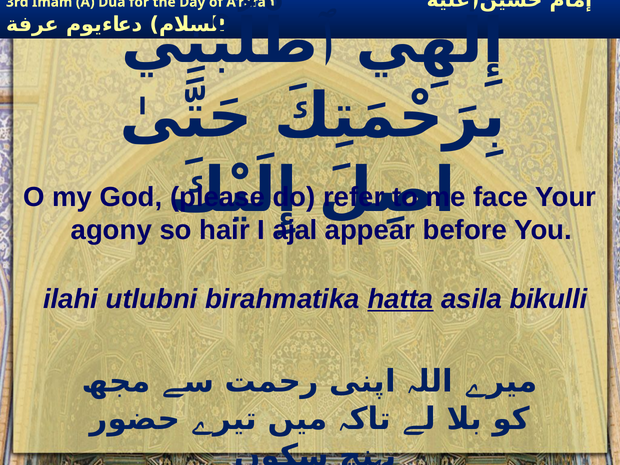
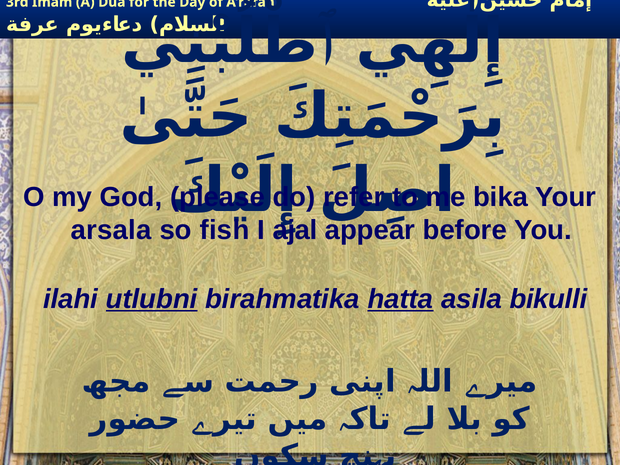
face: face -> bika
agony: agony -> arsala
hair: hair -> fish
utlubni underline: none -> present
